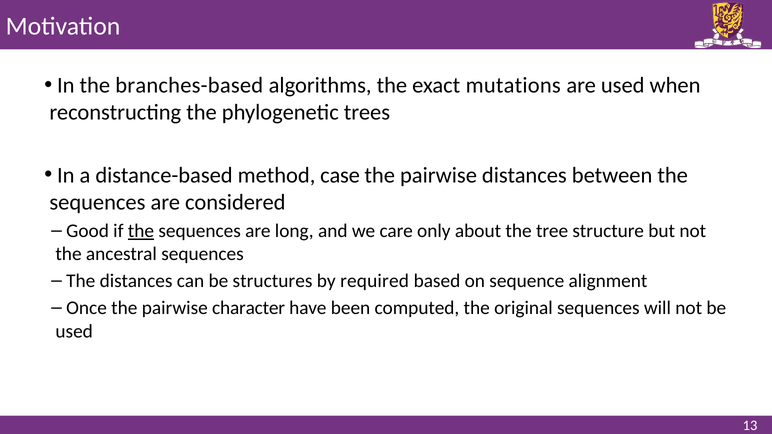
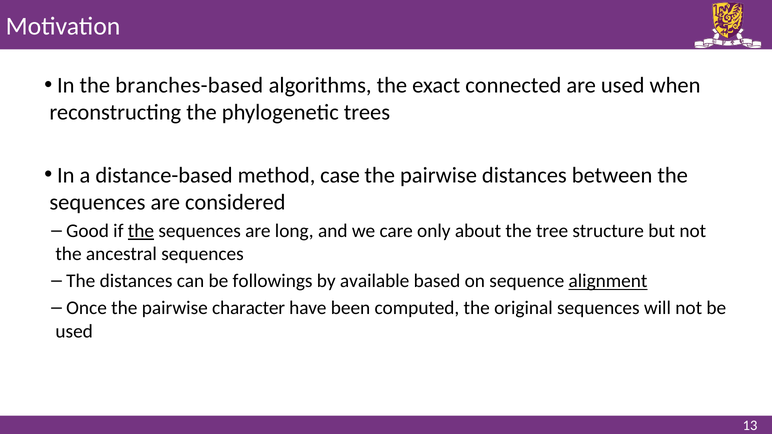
mutations: mutations -> connected
structures: structures -> followings
required: required -> available
alignment underline: none -> present
